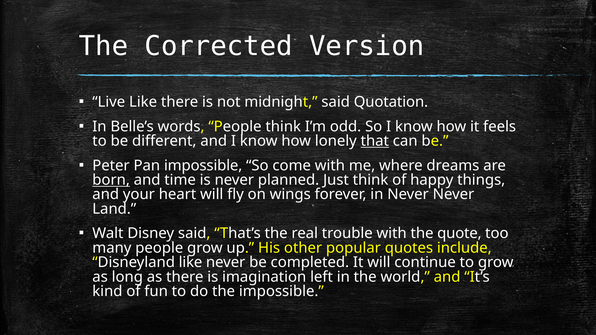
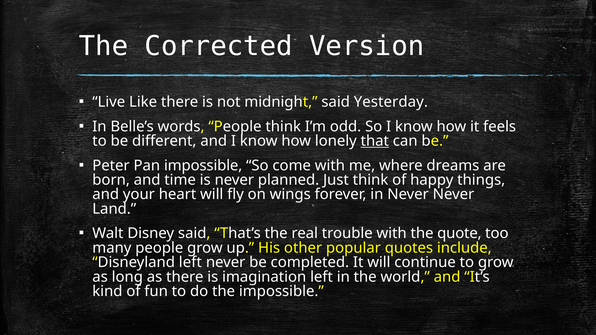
Quotation: Quotation -> Yesterday
born underline: present -> none
Disneyland like: like -> left
